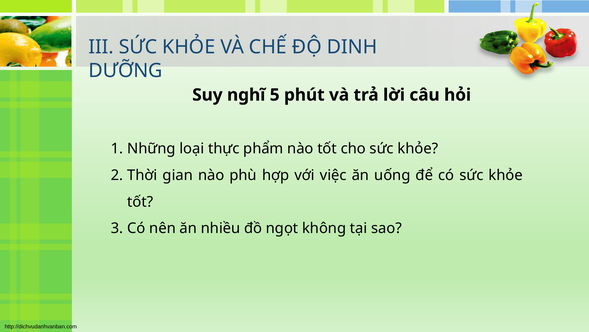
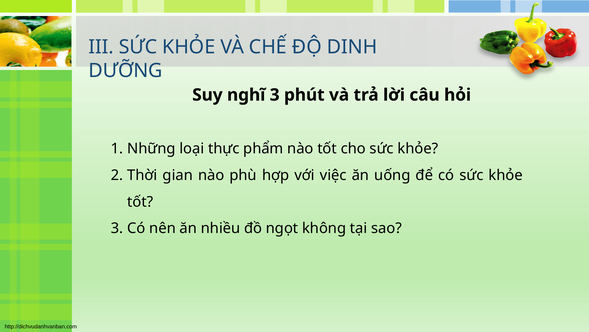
nghĩ 5: 5 -> 3
